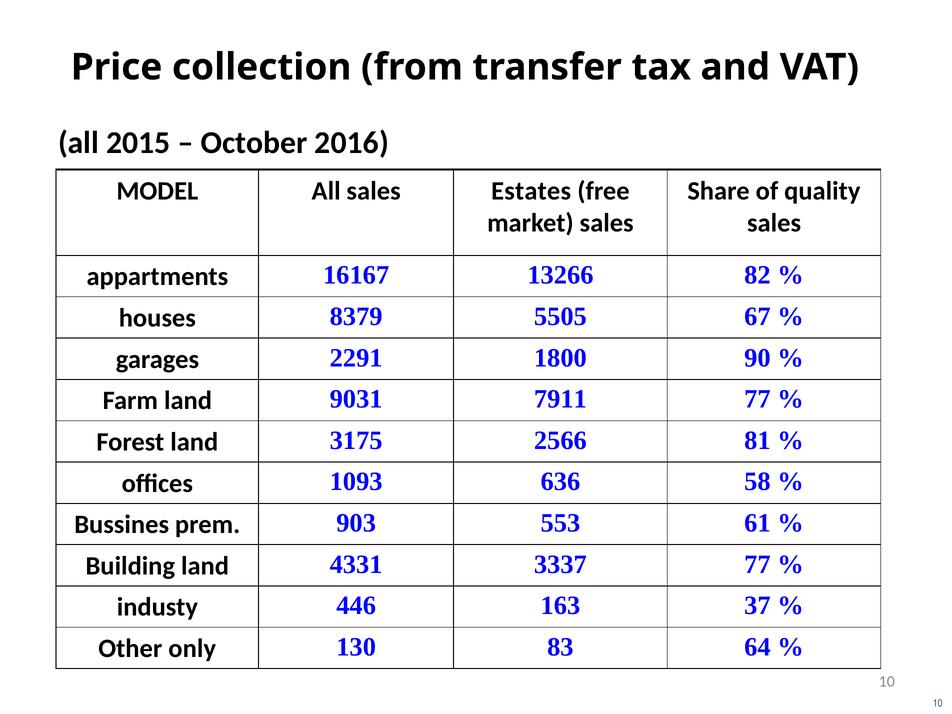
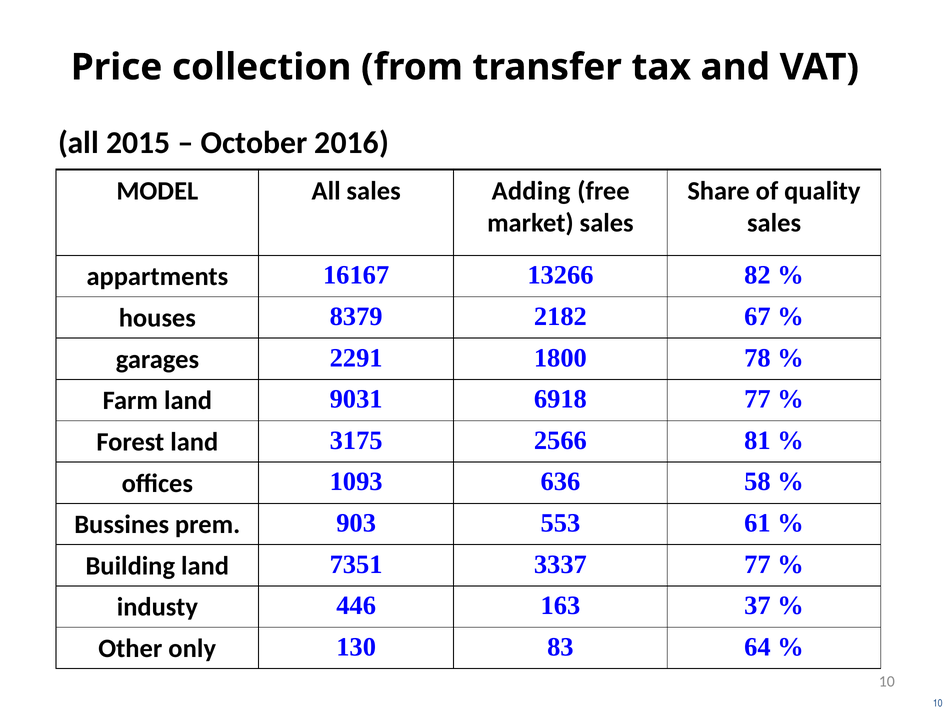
Estates: Estates -> Adding
5505: 5505 -> 2182
90: 90 -> 78
7911: 7911 -> 6918
4331: 4331 -> 7351
